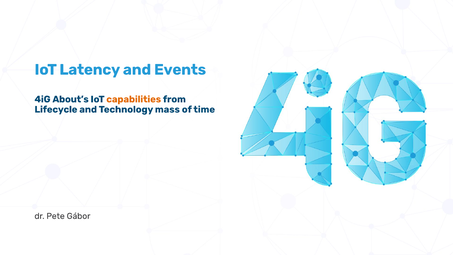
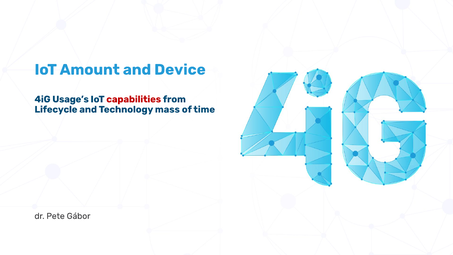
Latency: Latency -> Amount
Events: Events -> Device
About’s: About’s -> Usage’s
capabilities colour: orange -> red
